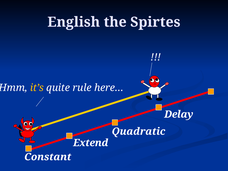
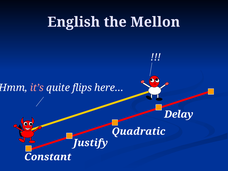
Spirtes: Spirtes -> Mellon
it’s colour: yellow -> pink
rule: rule -> flips
Extend: Extend -> Justify
